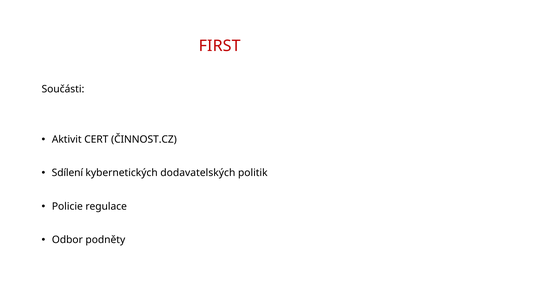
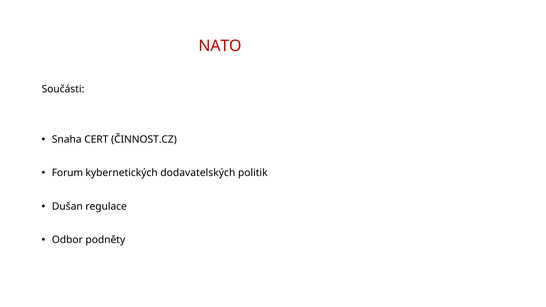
FIRST: FIRST -> NATO
Aktivit: Aktivit -> Snaha
Sdílení: Sdílení -> Forum
Policie: Policie -> Dušan
